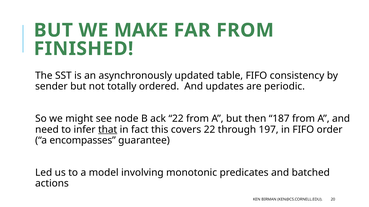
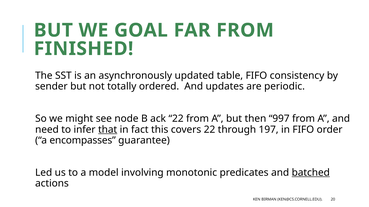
MAKE: MAKE -> GOAL
187: 187 -> 997
batched underline: none -> present
